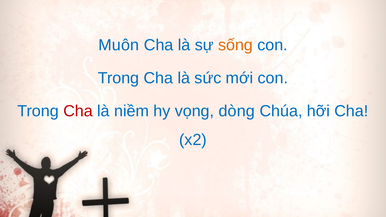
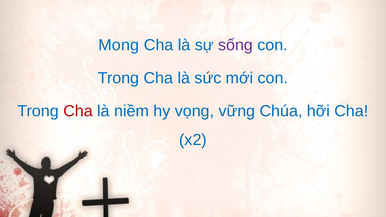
Muôn: Muôn -> Mong
sống colour: orange -> purple
dòng: dòng -> vững
